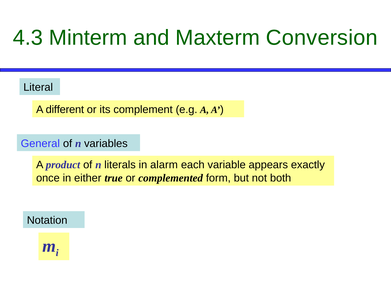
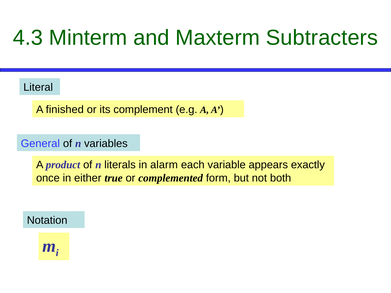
Conversion: Conversion -> Subtracters
different: different -> finished
